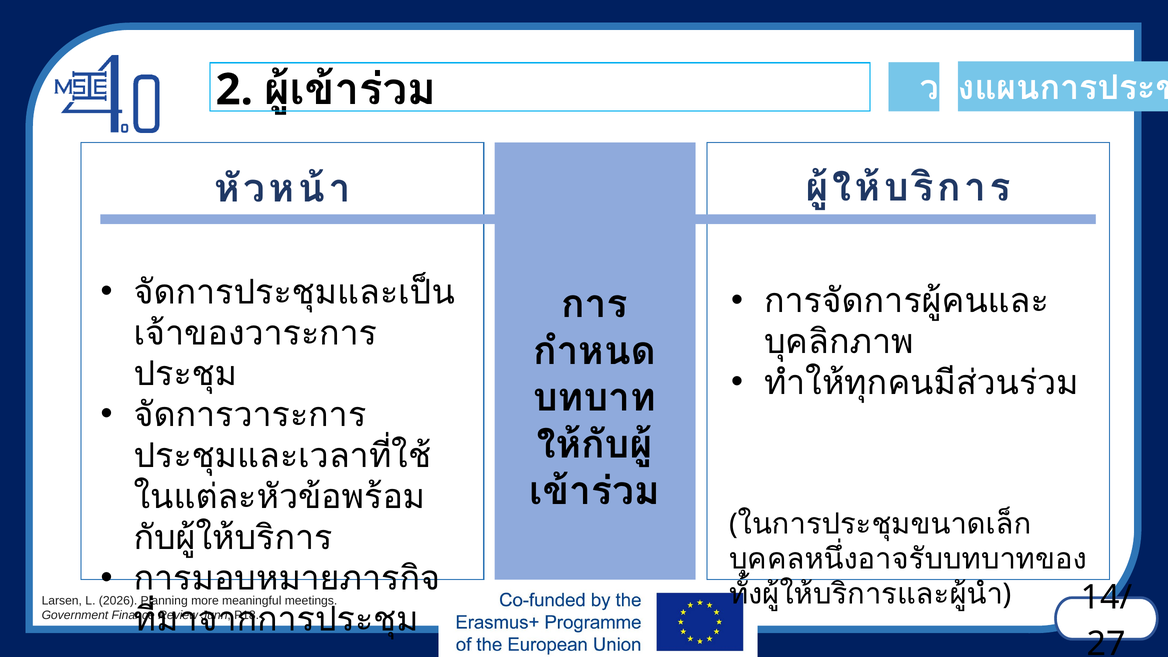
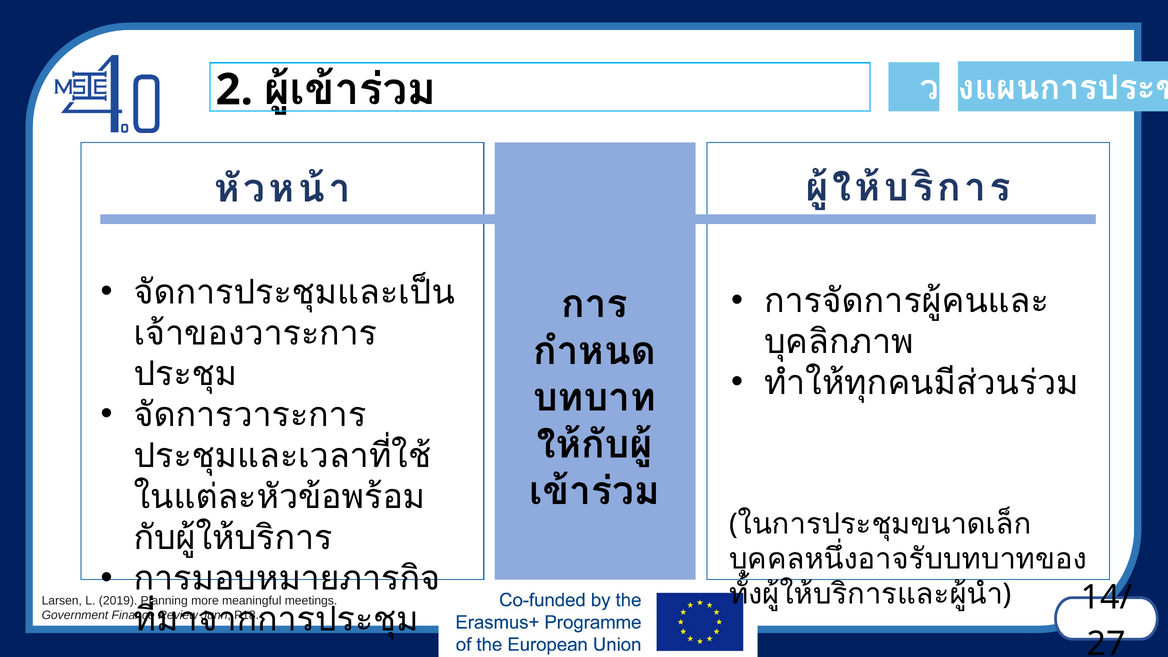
2026: 2026 -> 2019
